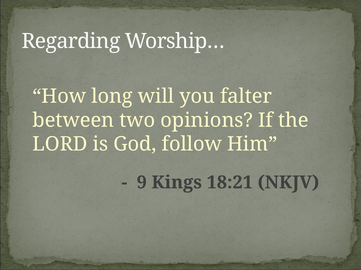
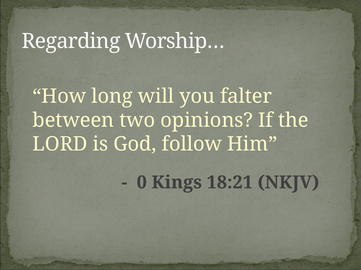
9: 9 -> 0
